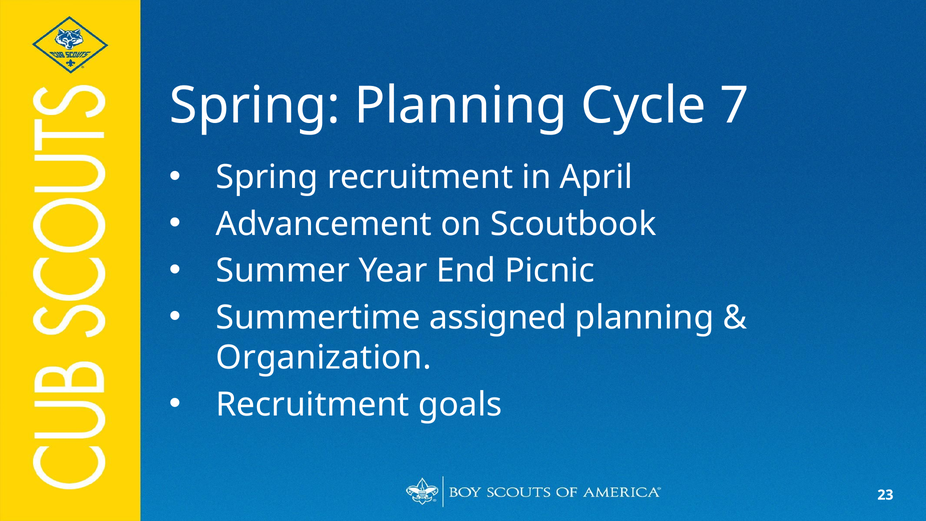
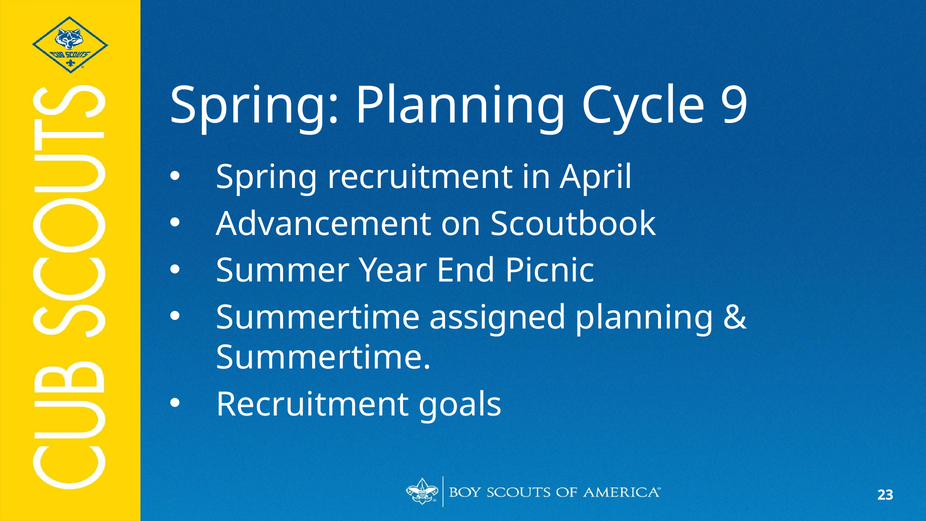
7: 7 -> 9
Organization at (324, 358): Organization -> Summertime
